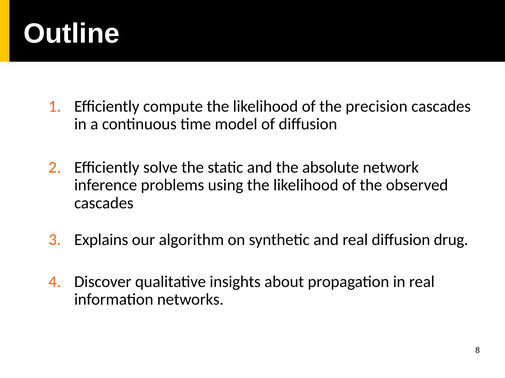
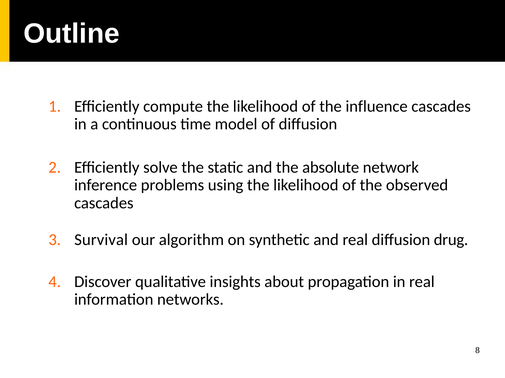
precision: precision -> influence
Explains: Explains -> Survival
